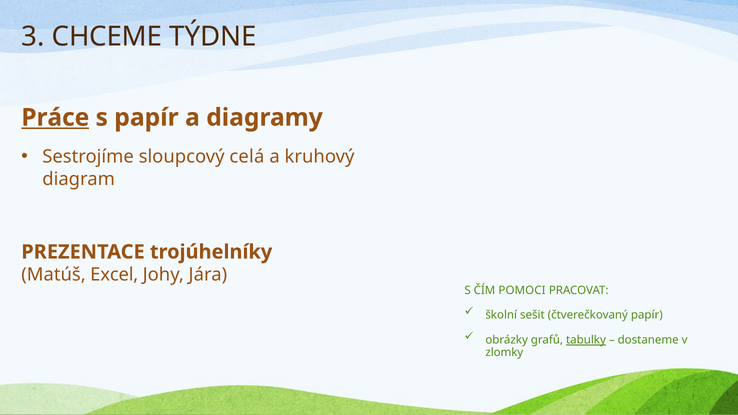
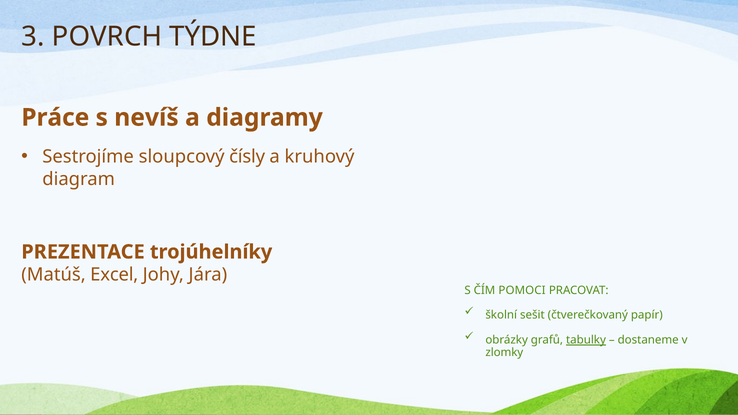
CHCEME: CHCEME -> POVRCH
Práce underline: present -> none
s papír: papír -> nevíš
celá: celá -> čísly
